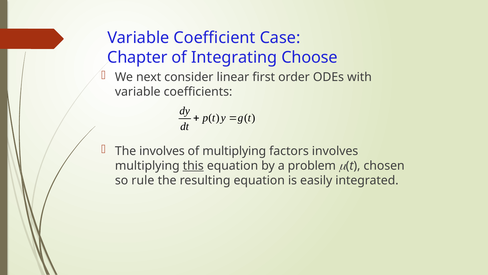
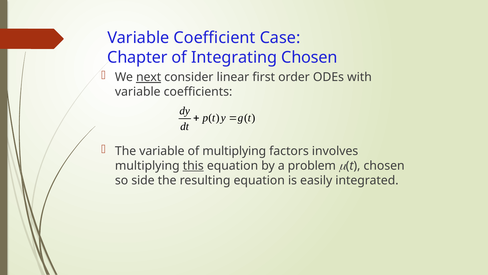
Integrating Choose: Choose -> Chosen
next underline: none -> present
The involves: involves -> variable
rule: rule -> side
